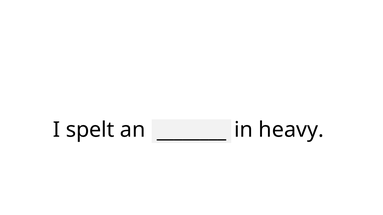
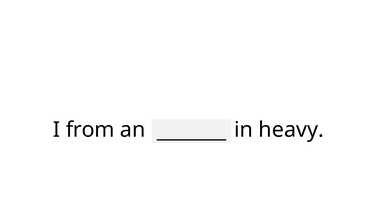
spelt: spelt -> from
